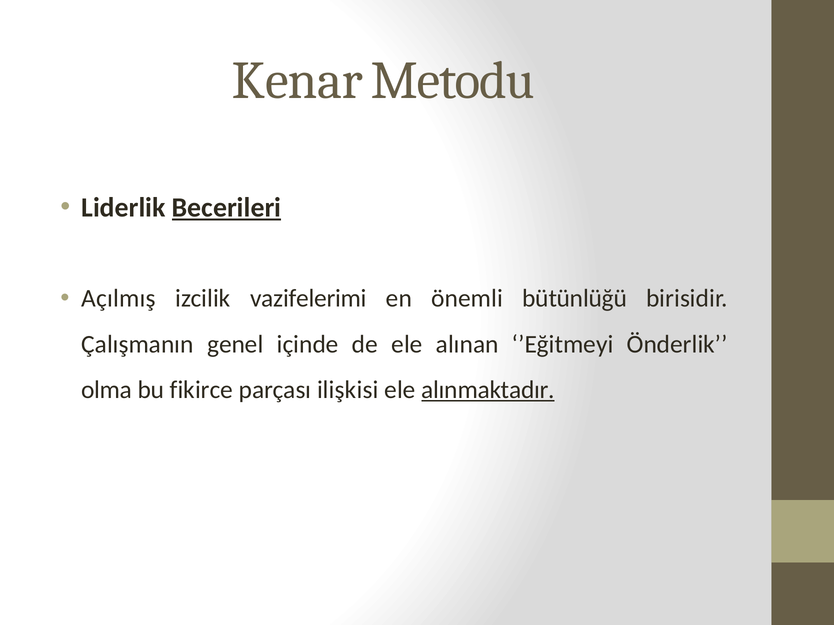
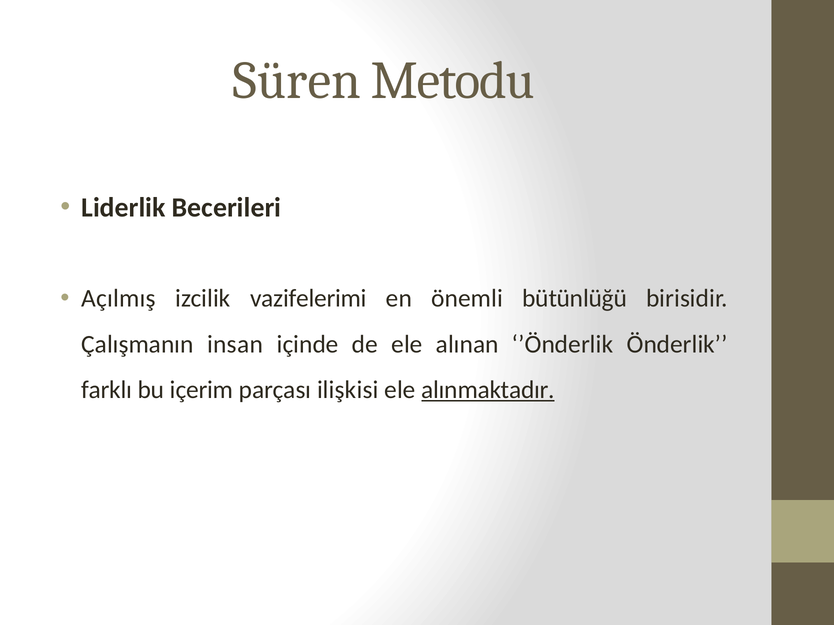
Kenar: Kenar -> Süren
Becerileri underline: present -> none
genel: genel -> insan
’Eğitmeyi: ’Eğitmeyi -> ’Önderlik
olma: olma -> farklı
fikirce: fikirce -> içerim
